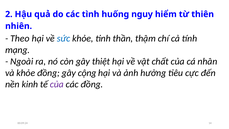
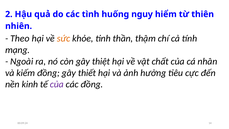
sức colour: blue -> orange
và khỏe: khỏe -> kiếm
cộng: cộng -> thiết
